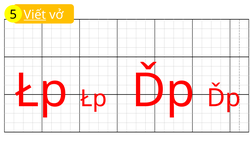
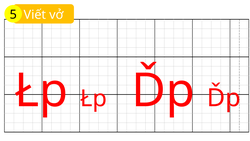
Viết underline: present -> none
